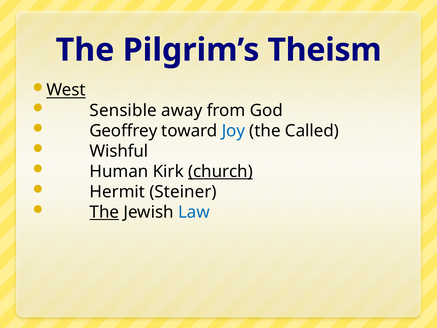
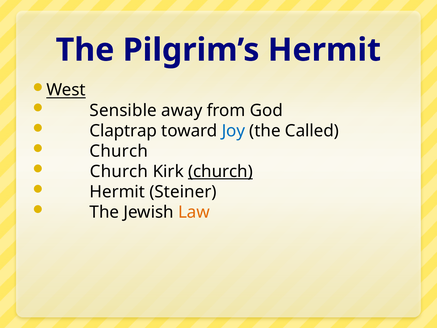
Pilgrim’s Theism: Theism -> Hermit
Geoffrey: Geoffrey -> Claptrap
Wishful at (119, 151): Wishful -> Church
Human at (119, 171): Human -> Church
The at (104, 212) underline: present -> none
Law colour: blue -> orange
